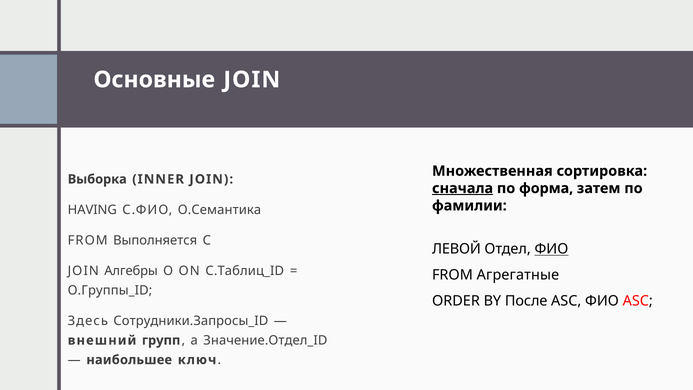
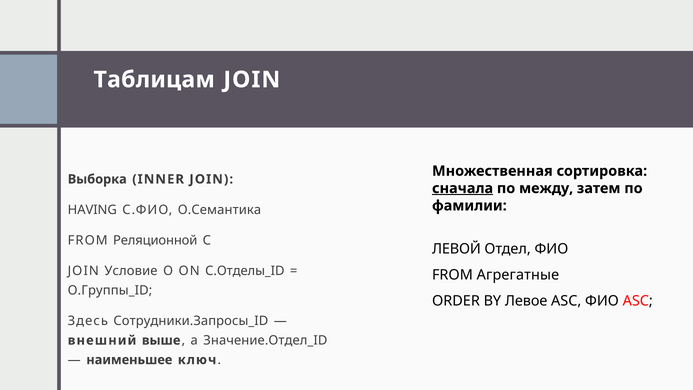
Основные: Основные -> Таблицам
форма: форма -> между
Выполняется: Выполняется -> Реляционной
ФИО at (551, 249) underline: present -> none
Алгебры: Алгебры -> Условие
С.Таблиц_ID: С.Таблиц_ID -> С.Отделы_ID
После: После -> Левое
групп: групп -> выше
наибольшее: наибольшее -> наименьшее
